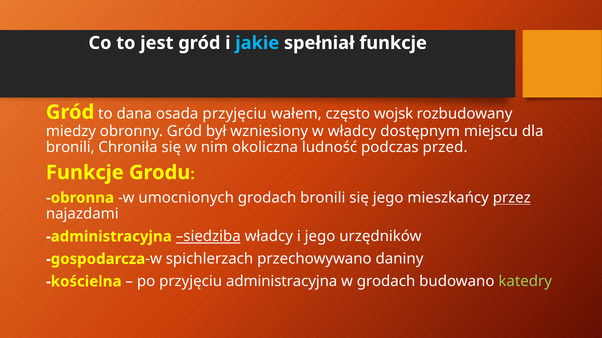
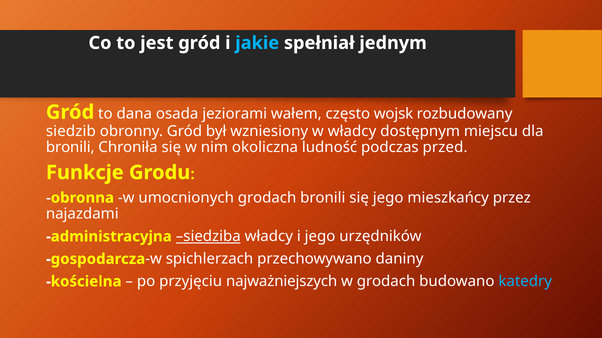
spełniał funkcje: funkcje -> jednym
osada przyjęciu: przyjęciu -> jeziorami
miedzy: miedzy -> siedzib
przez underline: present -> none
przyjęciu administracyjna: administracyjna -> najważniejszych
katedry colour: light green -> light blue
